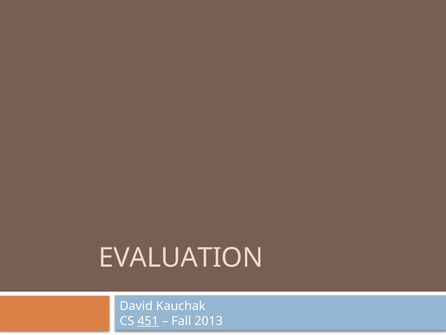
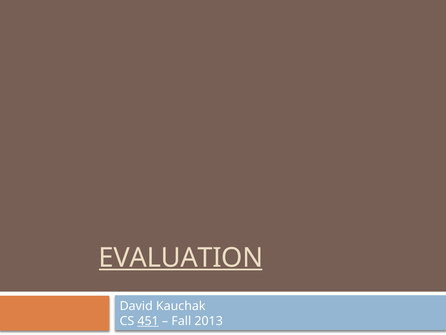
EVALUATION underline: none -> present
